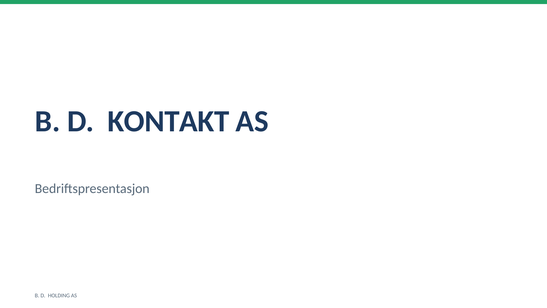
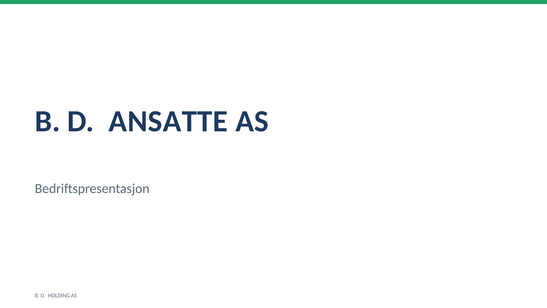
KONTAKT: KONTAKT -> ANSATTE
